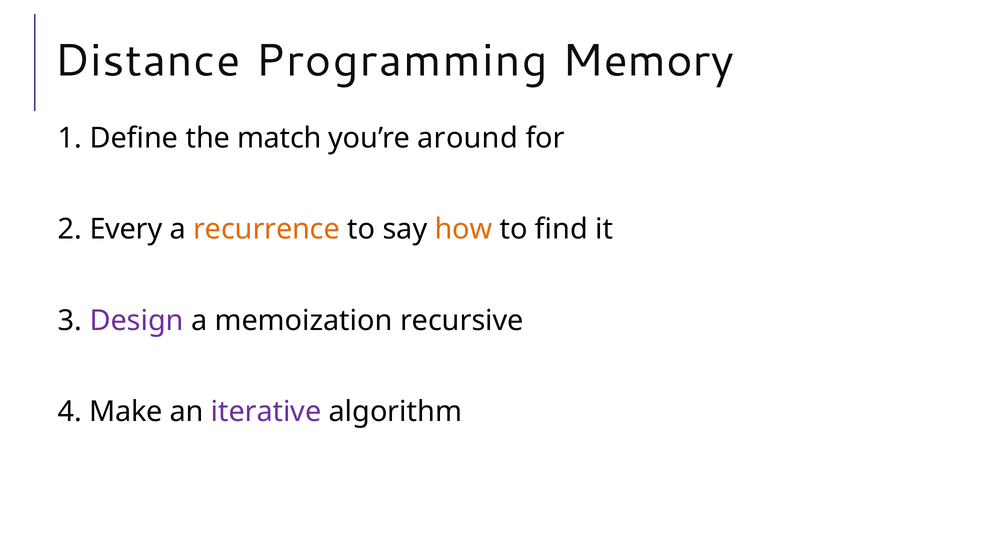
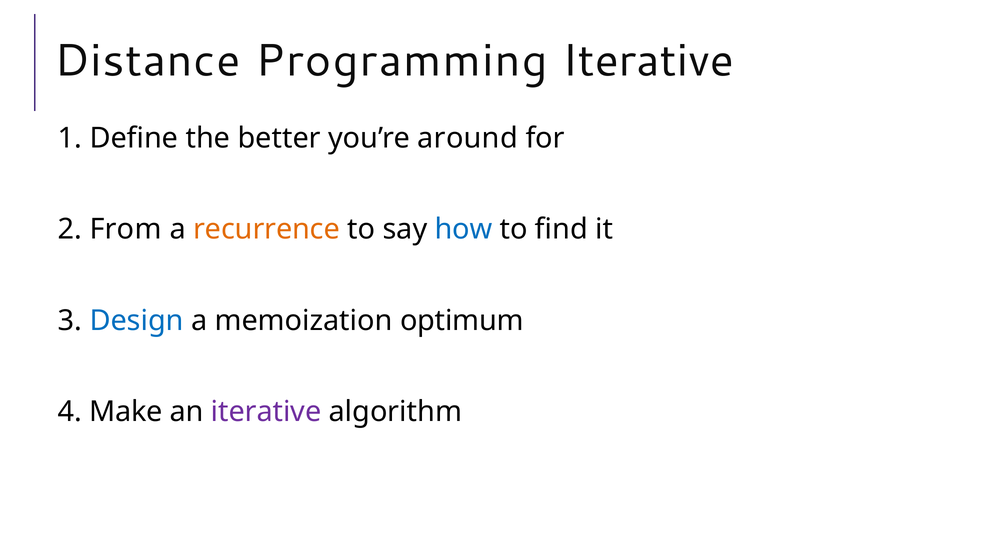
Programming Memory: Memory -> Iterative
match: match -> better
Every: Every -> From
how colour: orange -> blue
Design colour: purple -> blue
recursive: recursive -> optimum
